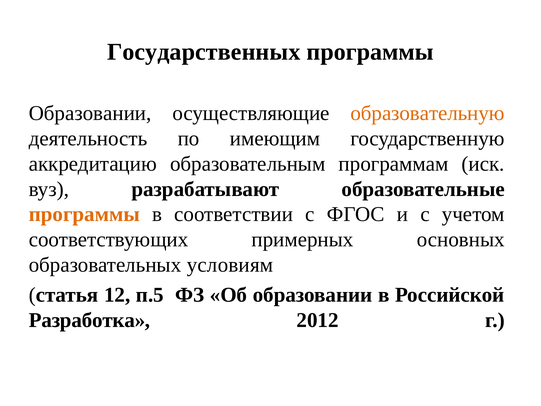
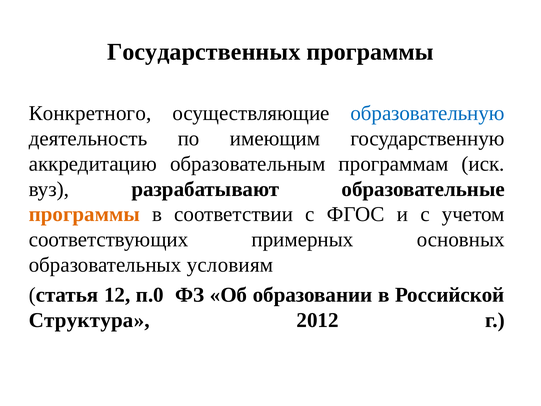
Образовании at (90, 113): Образовании -> Конкретного
образовательную colour: orange -> blue
п.5: п.5 -> п.0
Разработка: Разработка -> Структура
